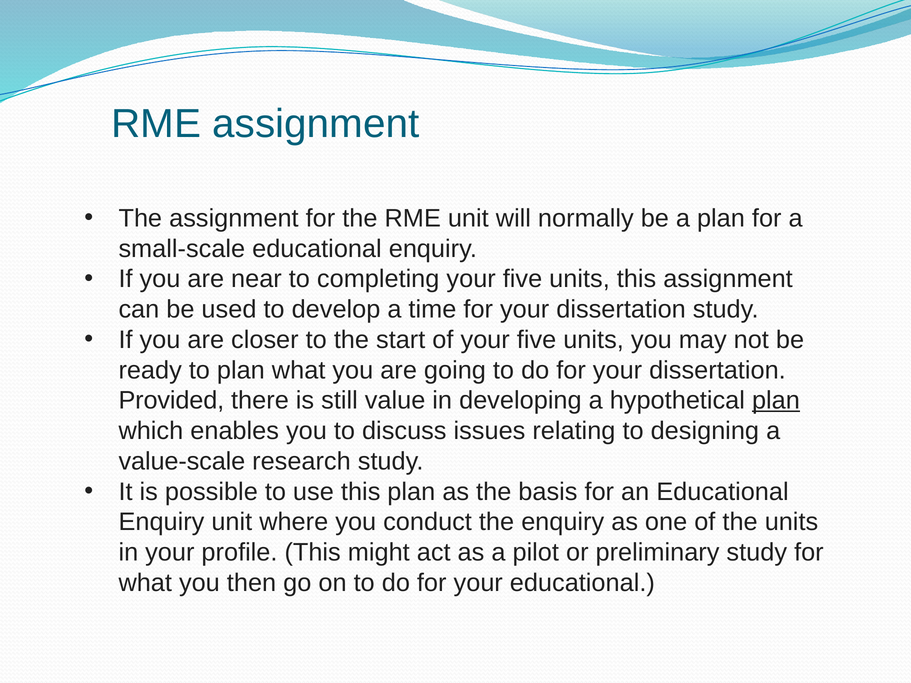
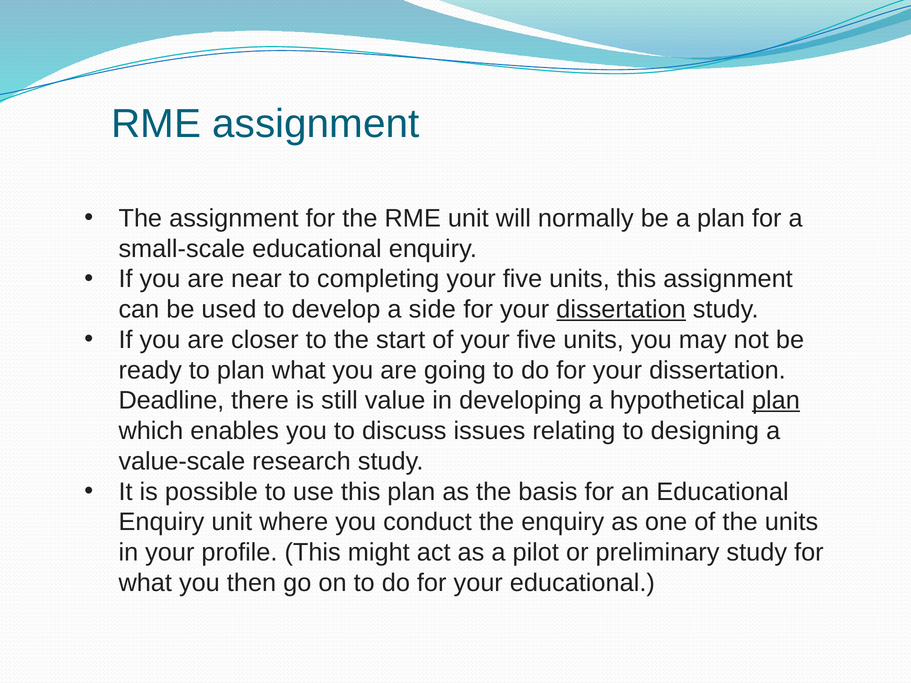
time: time -> side
dissertation at (621, 310) underline: none -> present
Provided: Provided -> Deadline
